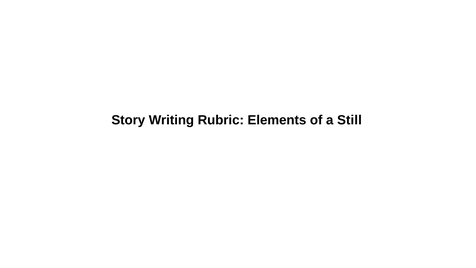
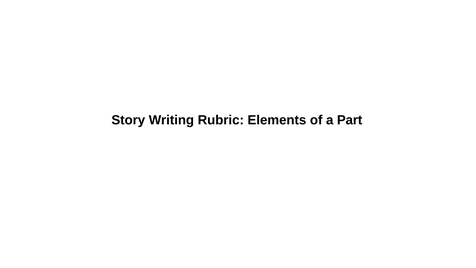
Still: Still -> Part
